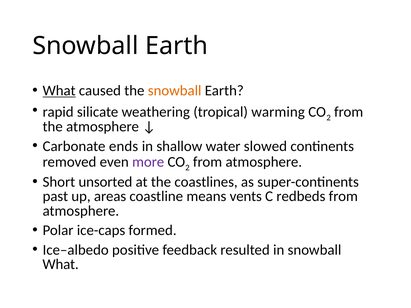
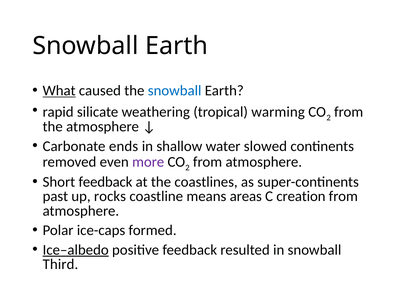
snowball at (175, 91) colour: orange -> blue
Short unsorted: unsorted -> feedback
areas: areas -> rocks
vents: vents -> areas
redbeds: redbeds -> creation
Ice–albedo underline: none -> present
What at (61, 265): What -> Third
